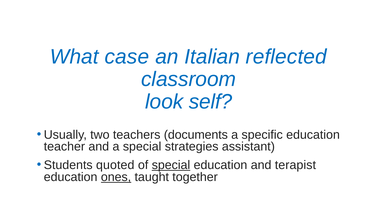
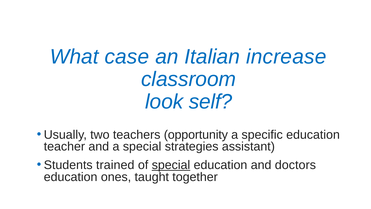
reflected: reflected -> increase
documents: documents -> opportunity
quoted: quoted -> trained
terapist: terapist -> doctors
ones underline: present -> none
